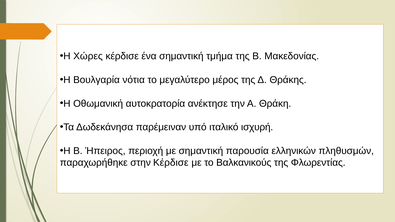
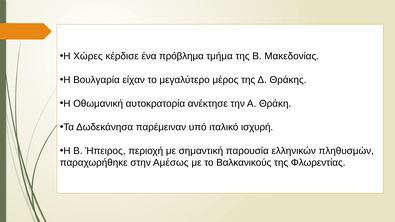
ένα σημαντική: σημαντική -> πρόβλημα
νότια: νότια -> είχαν
στην Κέρδισε: Κέρδισε -> Αμέσως
